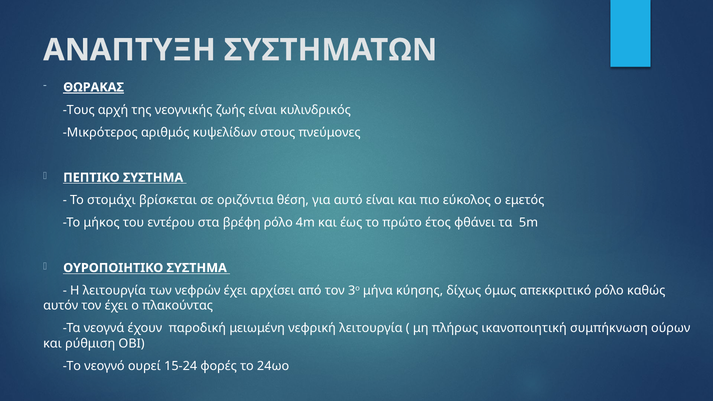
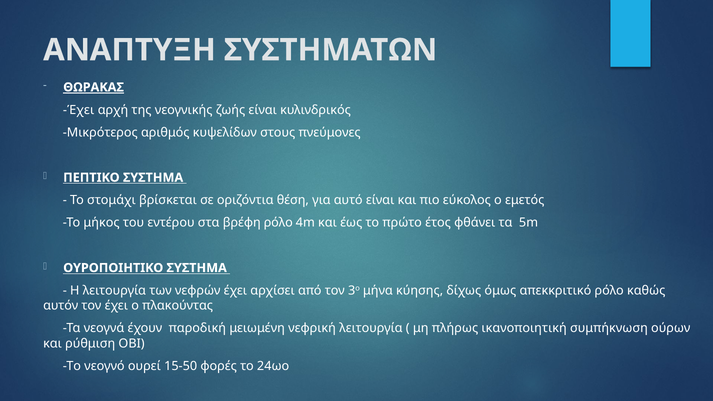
Τους at (79, 110): Τους -> Έχει
15-24: 15-24 -> 15-50
